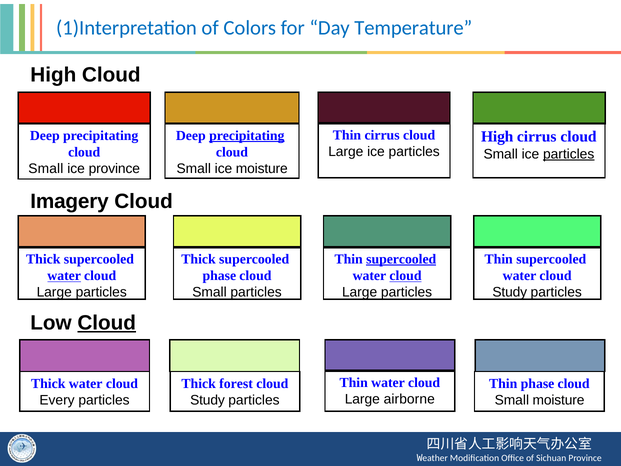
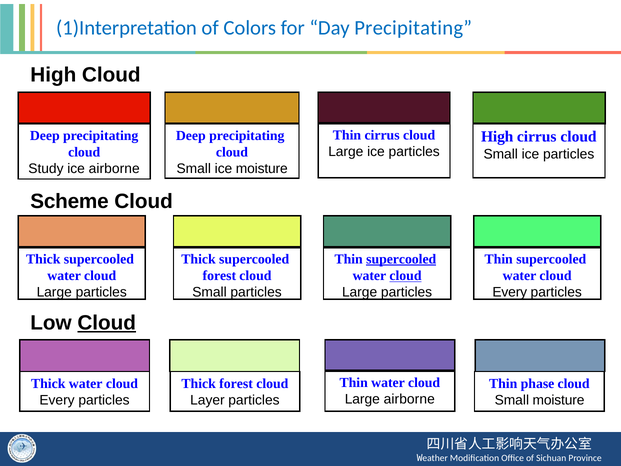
Day Temperature: Temperature -> Precipitating
precipitating at (247, 136) underline: present -> none
particles at (569, 154) underline: present -> none
Small at (46, 169): Small -> Study
ice province: province -> airborne
Imagery: Imagery -> Scheme
water at (64, 276) underline: present -> none
phase at (219, 276): phase -> forest
Study at (510, 292): Study -> Every
Study at (207, 400): Study -> Layer
